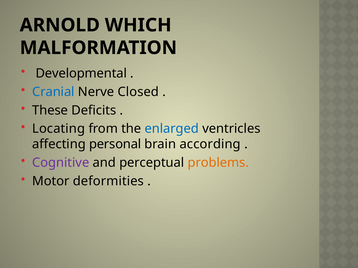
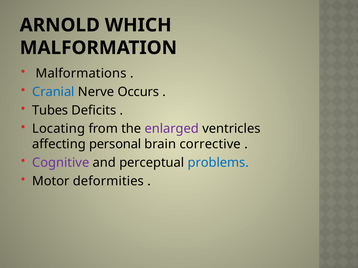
Developmental: Developmental -> Malformations
Closed: Closed -> Occurs
These: These -> Tubes
enlarged colour: blue -> purple
according: according -> corrective
problems colour: orange -> blue
